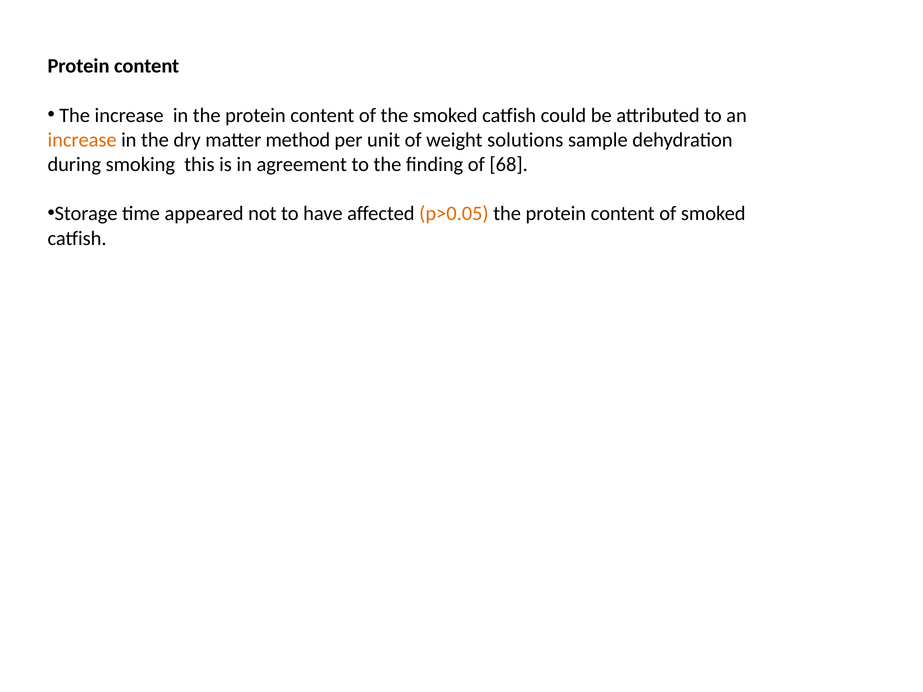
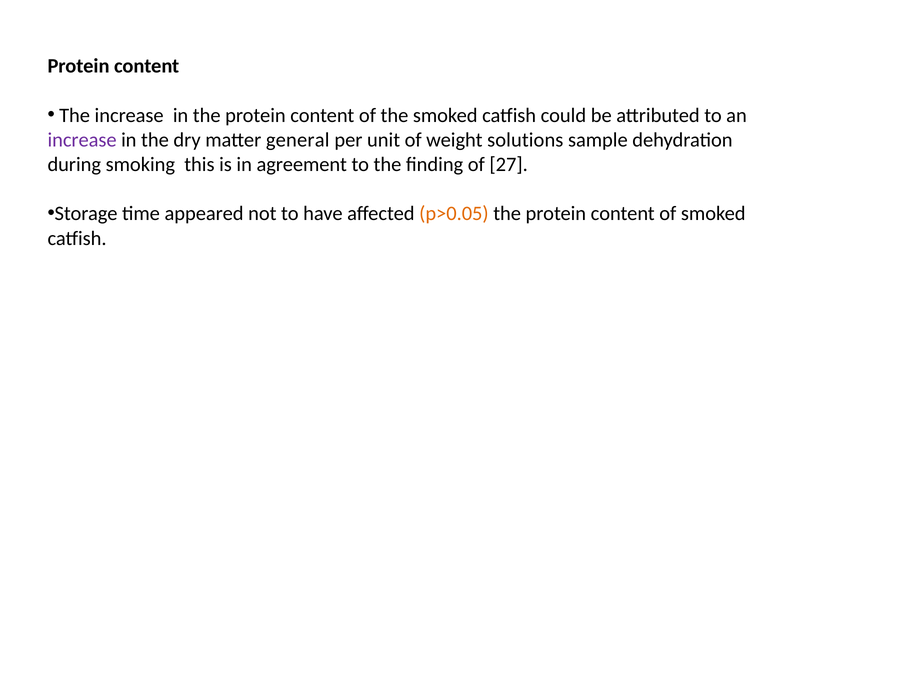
increase at (82, 140) colour: orange -> purple
method: method -> general
68: 68 -> 27
